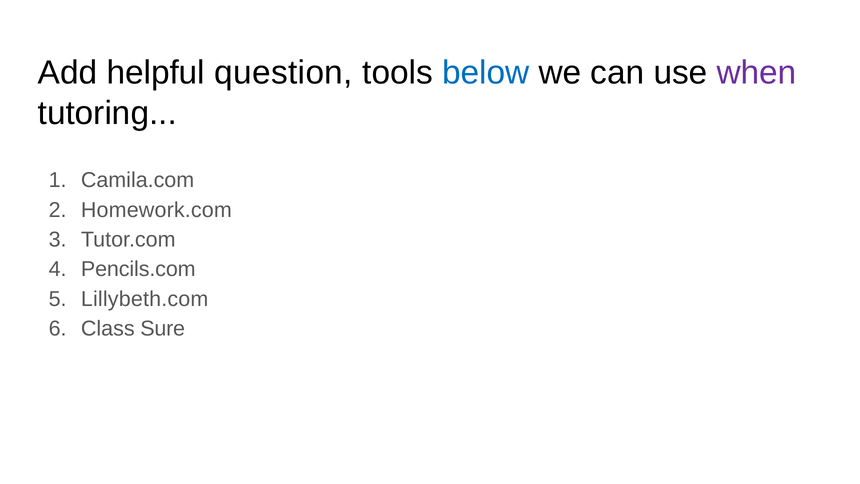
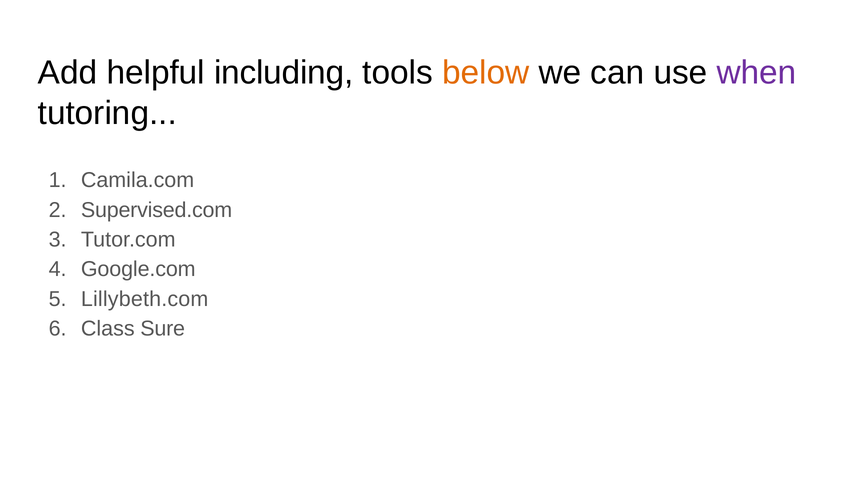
question: question -> including
below colour: blue -> orange
Homework.com: Homework.com -> Supervised.com
Pencils.com: Pencils.com -> Google.com
